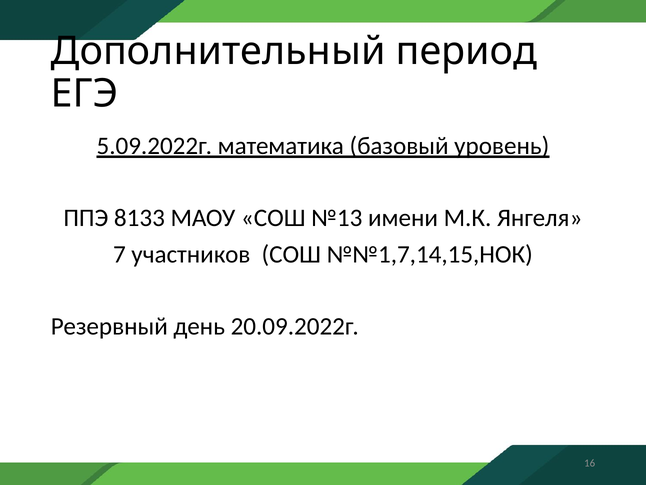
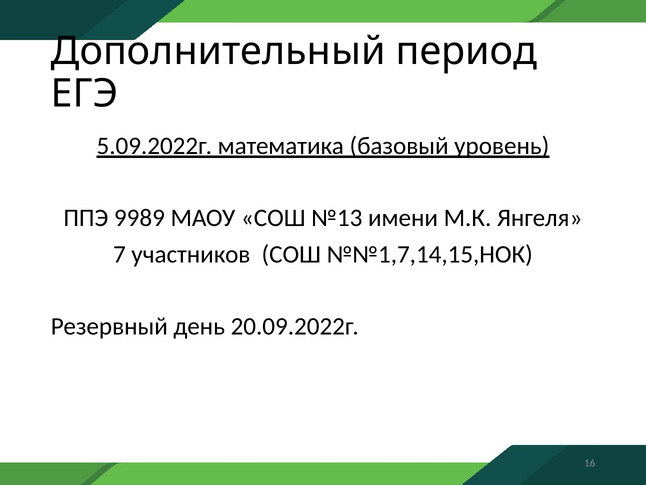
8133: 8133 -> 9989
